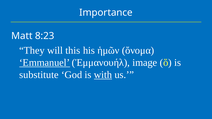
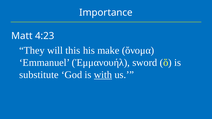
8:23: 8:23 -> 4:23
ἡμῶν: ἡμῶν -> make
Emmanuel underline: present -> none
image: image -> sword
